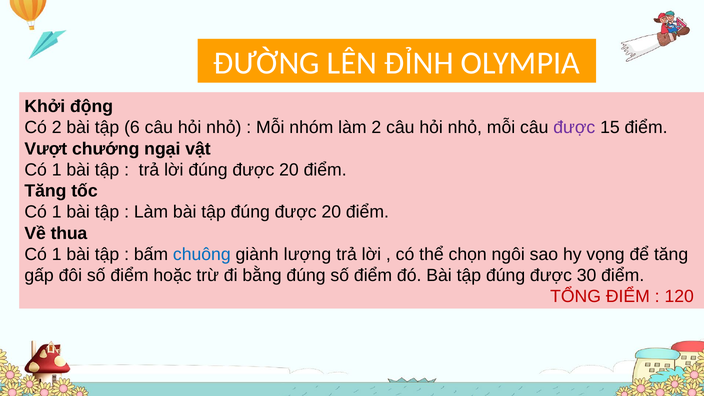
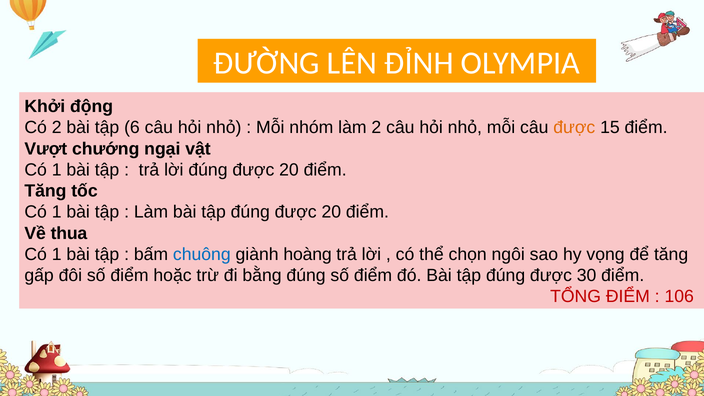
được at (574, 128) colour: purple -> orange
lượng: lượng -> hoàng
120: 120 -> 106
